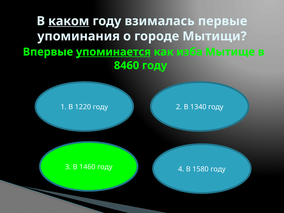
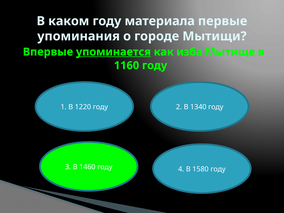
каком underline: present -> none
взималась: взималась -> материала
8460: 8460 -> 1160
